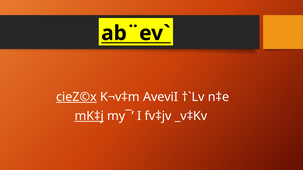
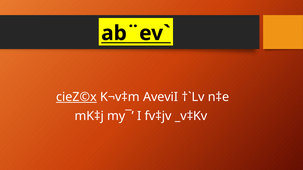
mK‡j underline: present -> none
